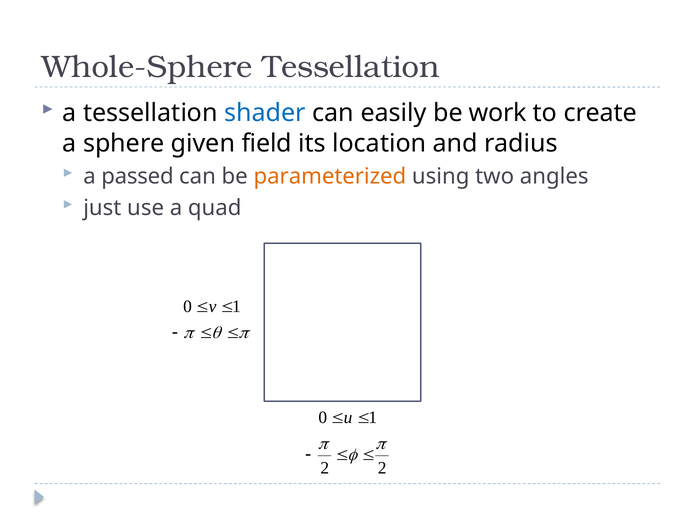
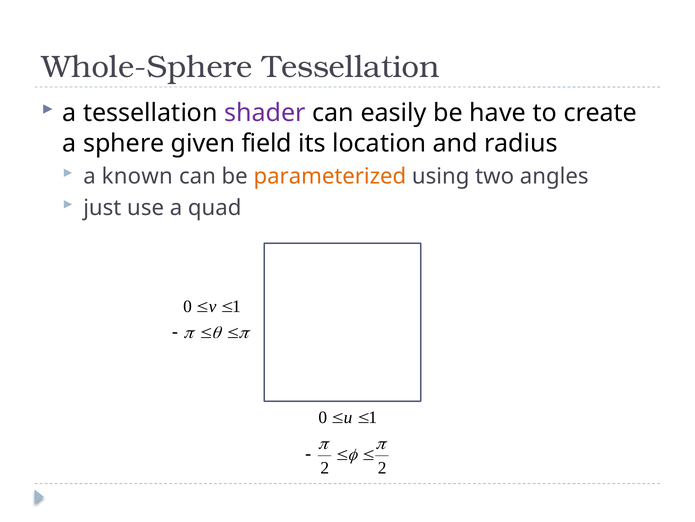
shader colour: blue -> purple
work: work -> have
passed: passed -> known
